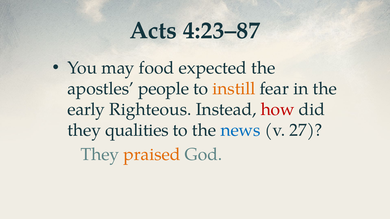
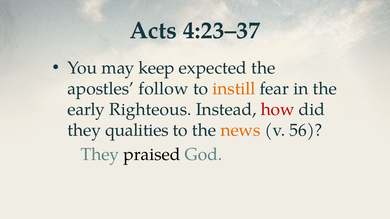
4:23–87: 4:23–87 -> 4:23–37
food: food -> keep
people: people -> follow
news colour: blue -> orange
27: 27 -> 56
praised colour: orange -> black
